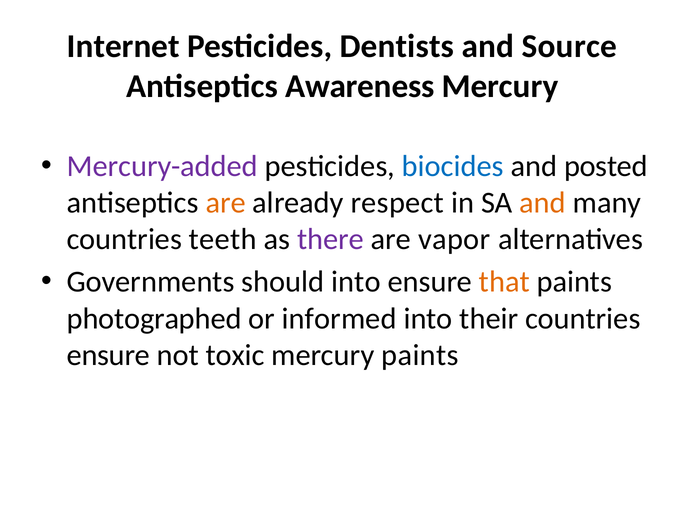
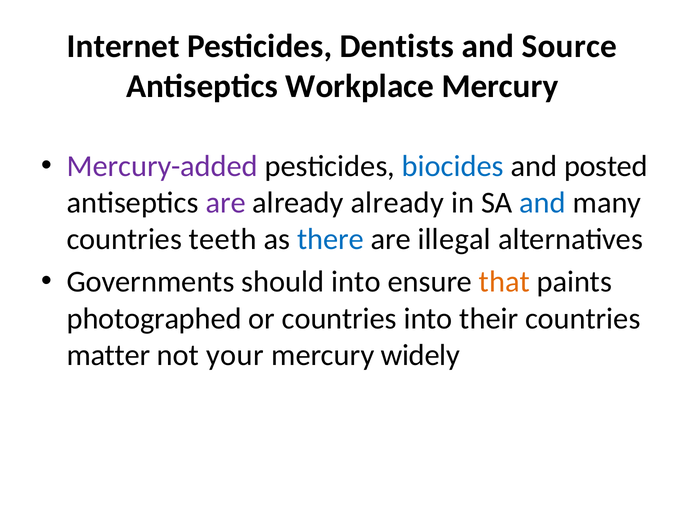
Awareness: Awareness -> Workplace
are at (226, 203) colour: orange -> purple
already respect: respect -> already
and at (543, 203) colour: orange -> blue
there colour: purple -> blue
vapor: vapor -> illegal
or informed: informed -> countries
ensure at (108, 356): ensure -> matter
toxic: toxic -> your
mercury paints: paints -> widely
